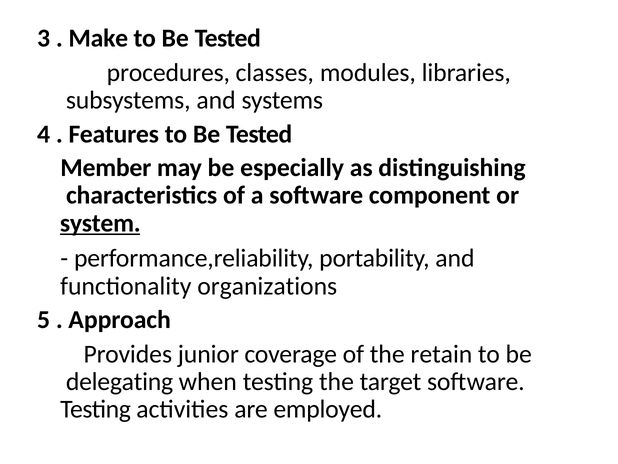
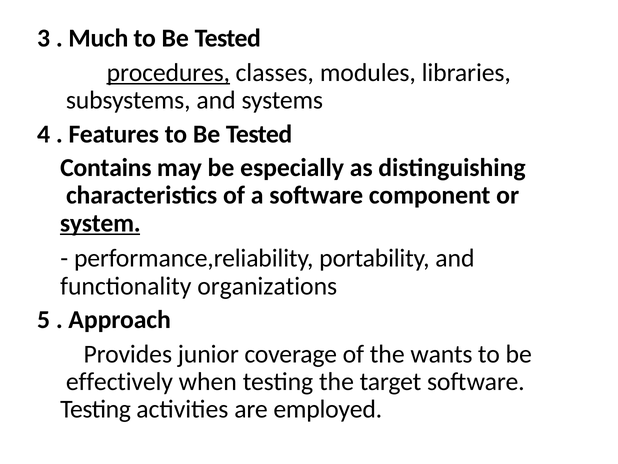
Make: Make -> Much
procedures underline: none -> present
Member: Member -> Contains
retain: retain -> wants
delegating: delegating -> effectively
